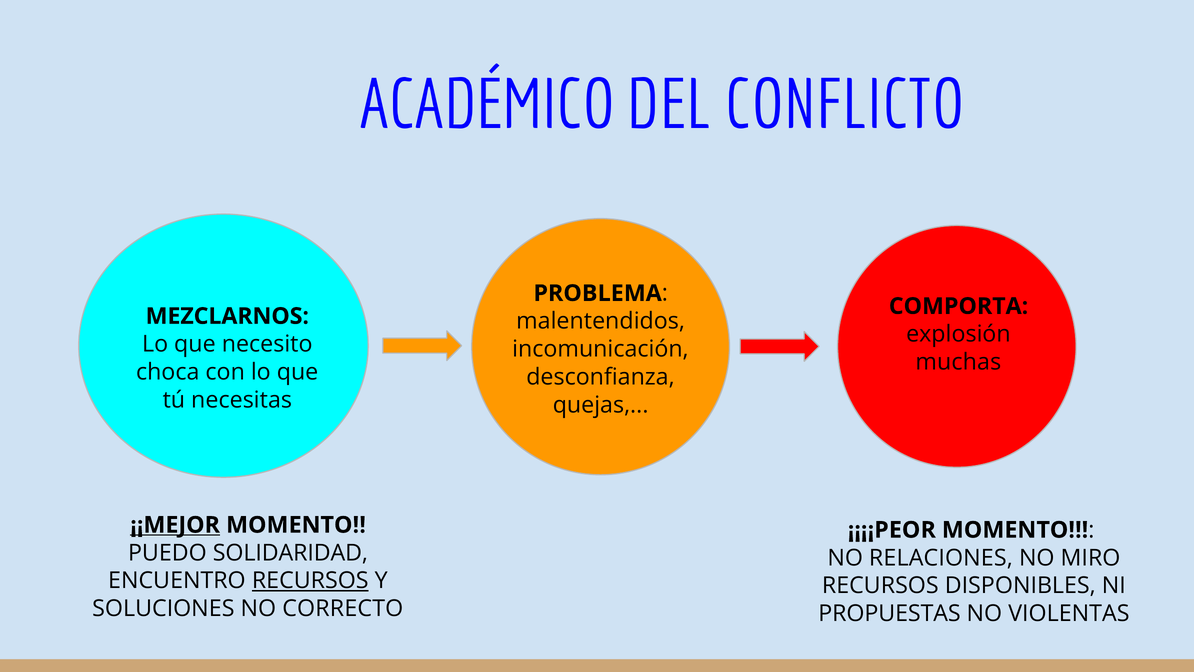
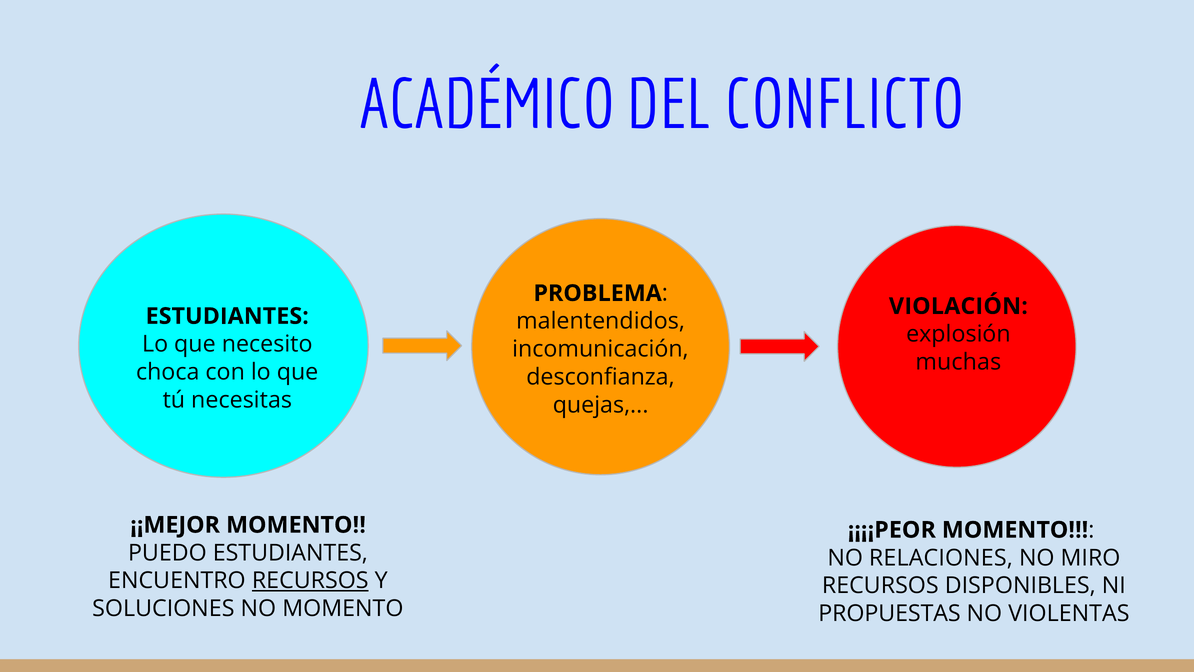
COMPORTA: COMPORTA -> VIOLACIÓN
MEZCLARNOS at (227, 316): MEZCLARNOS -> ESTUDIANTES
¡¡MEJOR underline: present -> none
PUEDO SOLIDARIDAD: SOLIDARIDAD -> ESTUDIANTES
NO CORRECTO: CORRECTO -> MOMENTO
